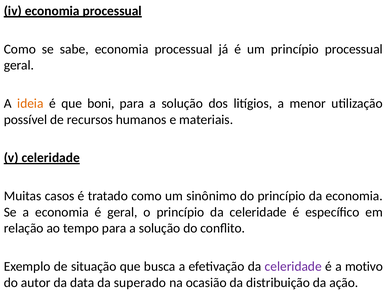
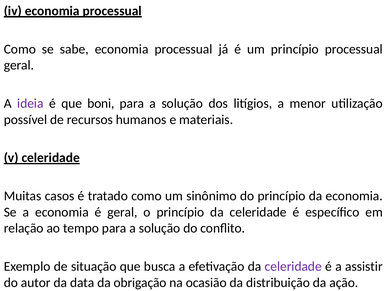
ideia colour: orange -> purple
motivo: motivo -> assistir
superado: superado -> obrigação
